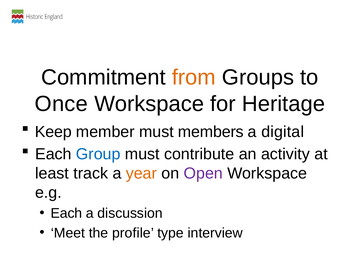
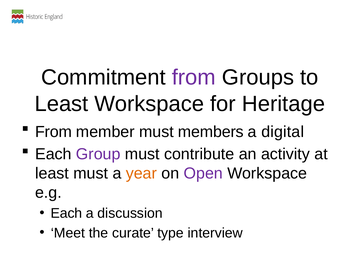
from at (194, 77) colour: orange -> purple
Once at (61, 104): Once -> Least
Keep at (53, 132): Keep -> From
Group colour: blue -> purple
least track: track -> must
profile: profile -> curate
